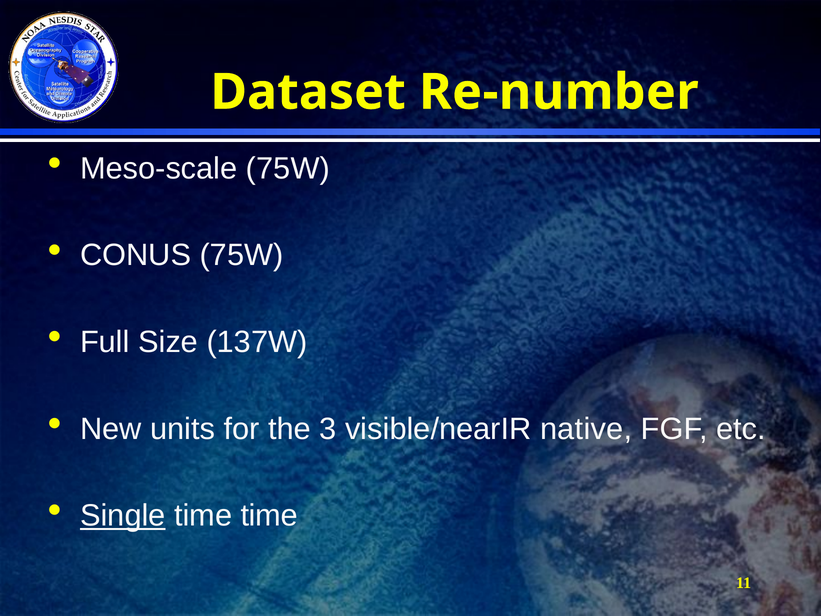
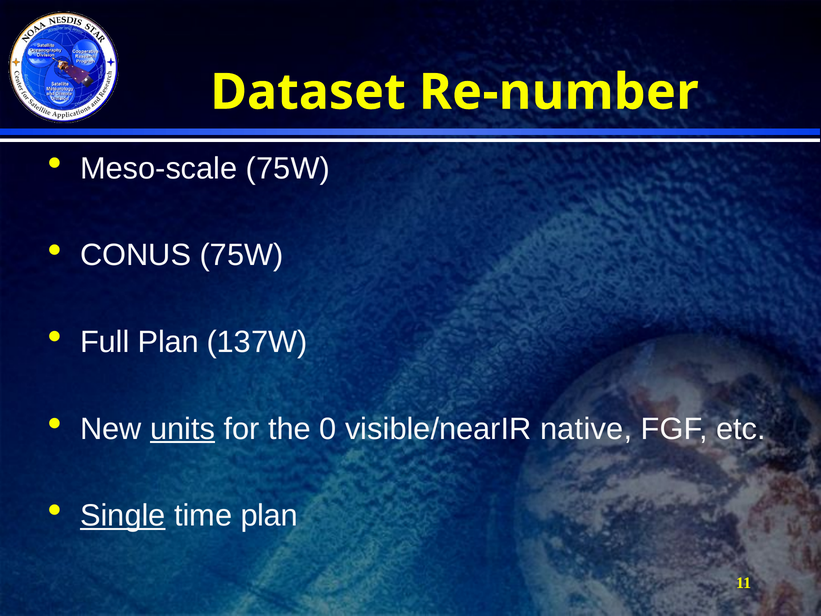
Full Size: Size -> Plan
units underline: none -> present
3: 3 -> 0
time time: time -> plan
